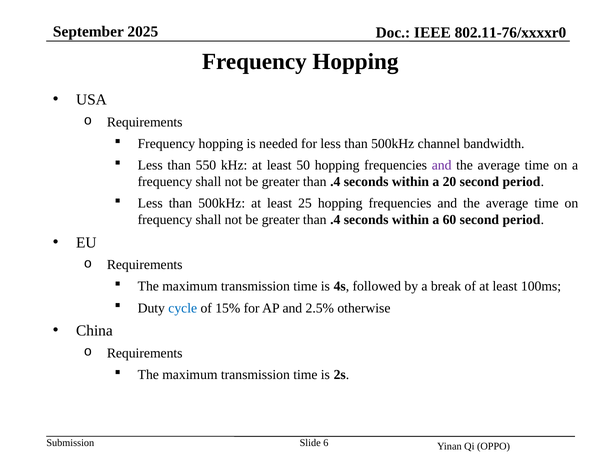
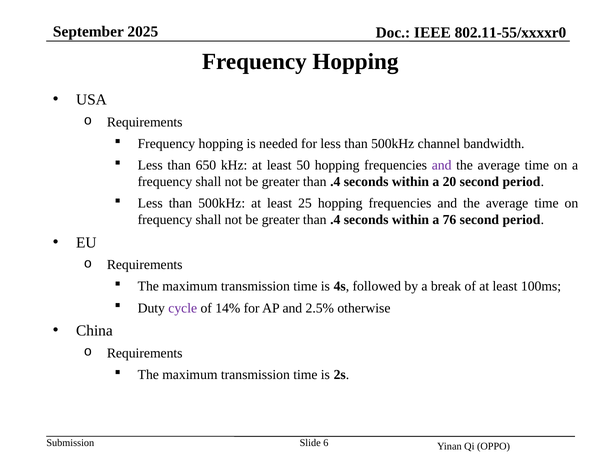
802.11-76/xxxxr0: 802.11-76/xxxxr0 -> 802.11-55/xxxxr0
550: 550 -> 650
60: 60 -> 76
cycle colour: blue -> purple
15%: 15% -> 14%
